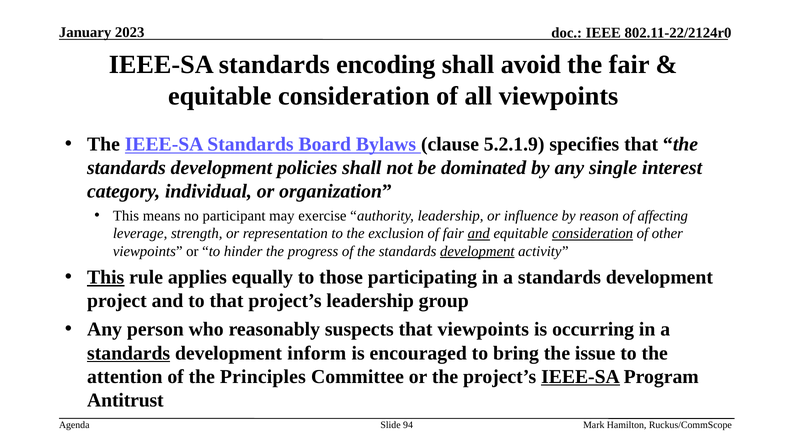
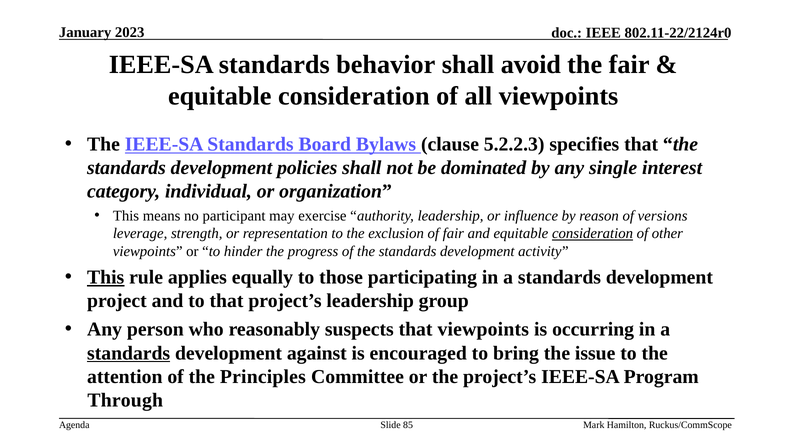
encoding: encoding -> behavior
5.2.1.9: 5.2.1.9 -> 5.2.2.3
affecting: affecting -> versions
and at (479, 233) underline: present -> none
development at (477, 251) underline: present -> none
inform: inform -> against
IEEE-SA at (580, 376) underline: present -> none
Antitrust: Antitrust -> Through
94: 94 -> 85
